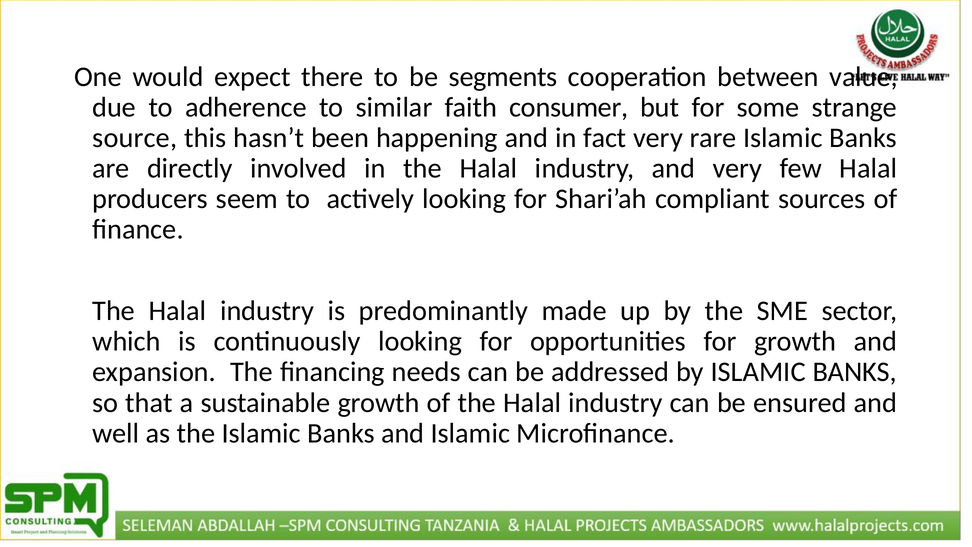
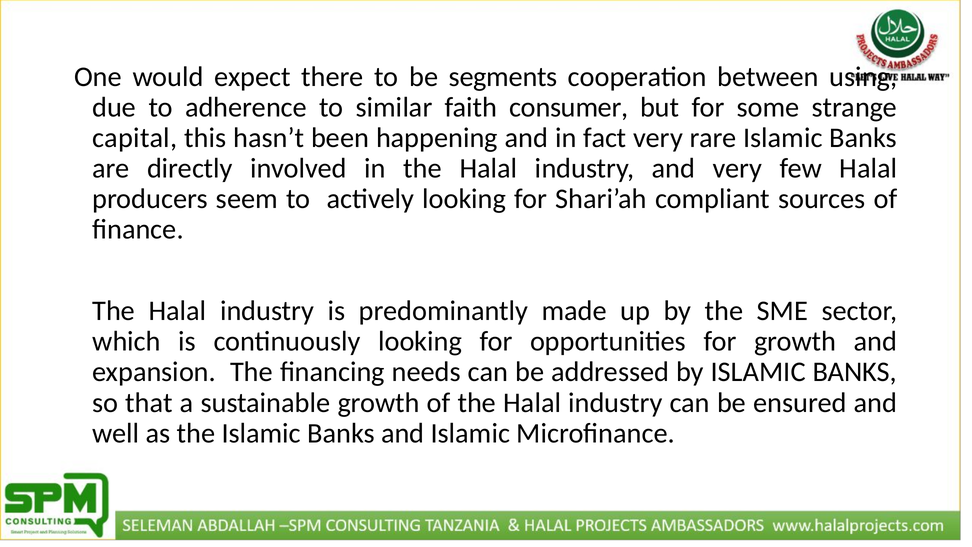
value: value -> using
source: source -> capital
